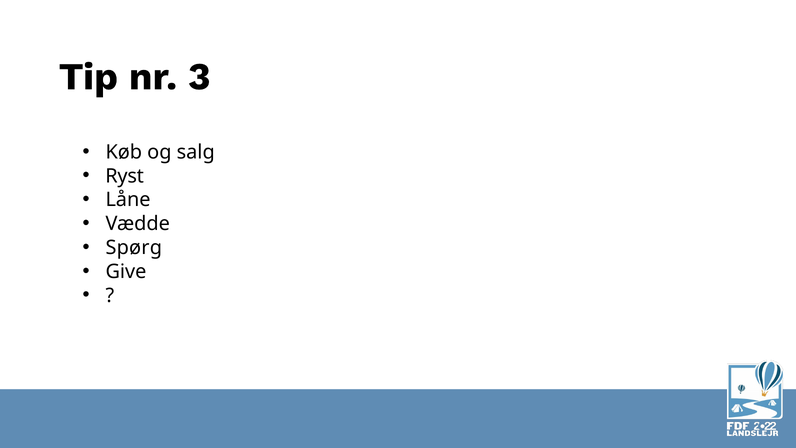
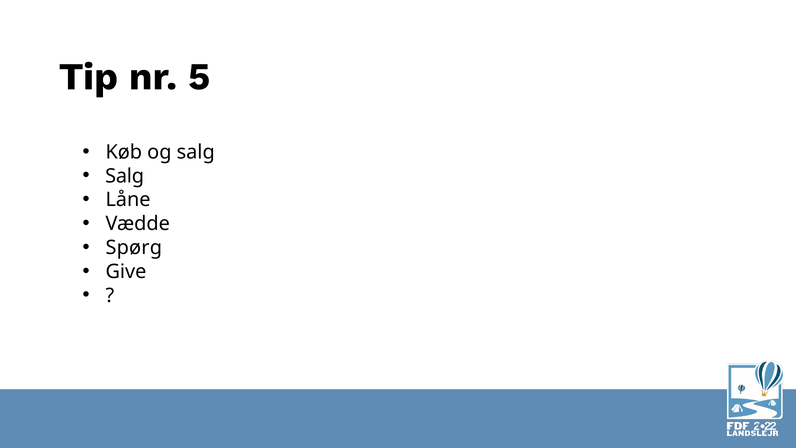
3: 3 -> 5
Ryst at (125, 176): Ryst -> Salg
